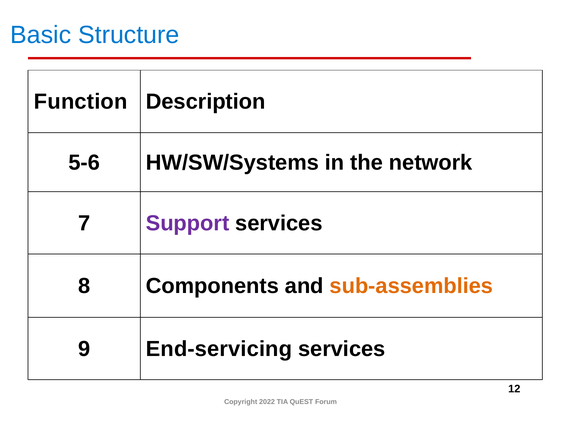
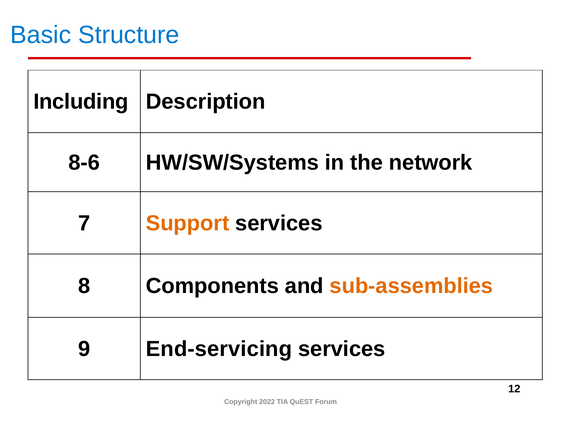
Function: Function -> Including
5-6: 5-6 -> 8-6
Support colour: purple -> orange
